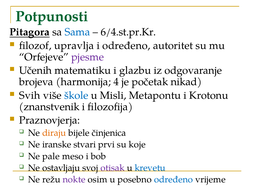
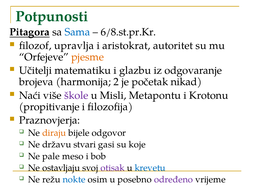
6/4.st.pr.Kr: 6/4.st.pr.Kr -> 6/8.st.pr.Kr
i određeno: određeno -> aristokrat
pjesme colour: purple -> orange
Učenih: Učenih -> Učitelji
4: 4 -> 2
Svih: Svih -> Naći
škole colour: blue -> purple
znanstvenik: znanstvenik -> propitivanje
činjenica: činjenica -> odgovor
iranske: iranske -> državu
prvi: prvi -> gasi
nokte colour: purple -> blue
određeno at (174, 180) colour: blue -> purple
